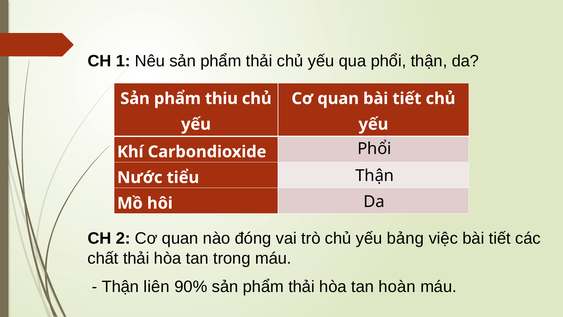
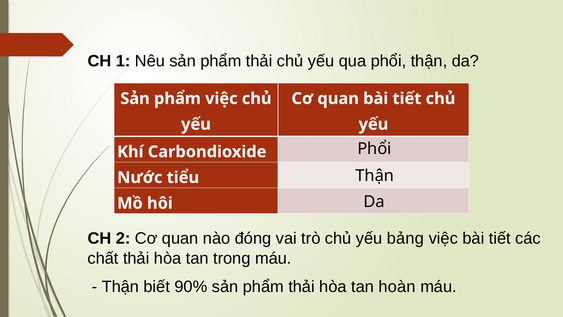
phẩm thiu: thiu -> việc
liên: liên -> biết
